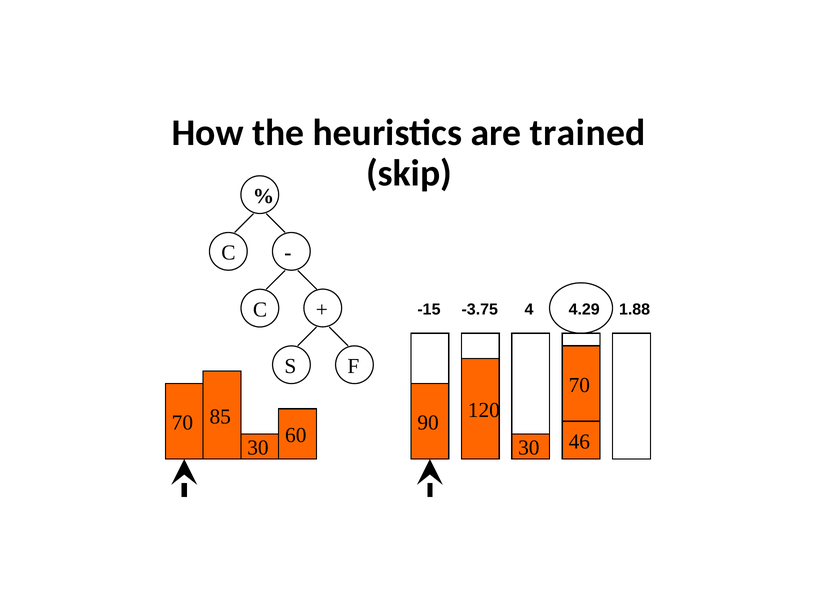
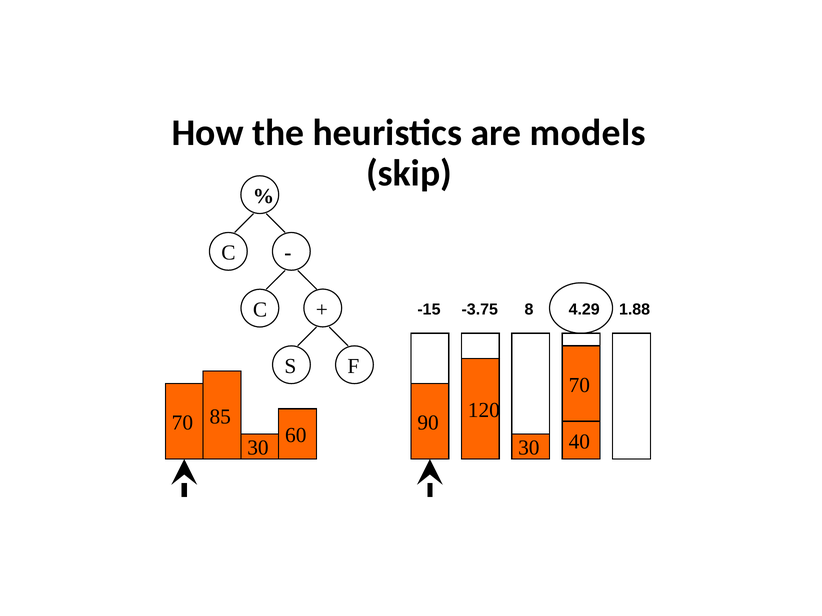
trained: trained -> models
4: 4 -> 8
46: 46 -> 40
